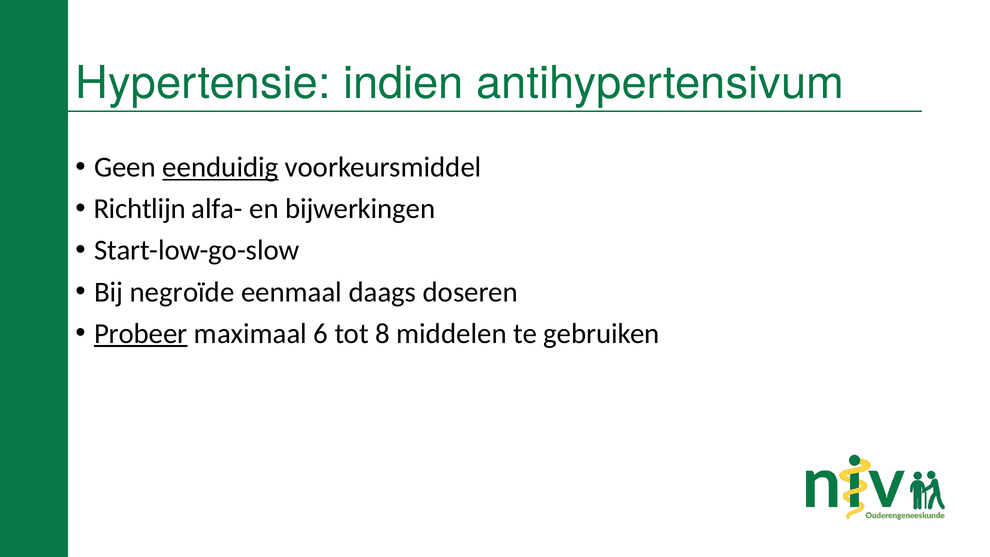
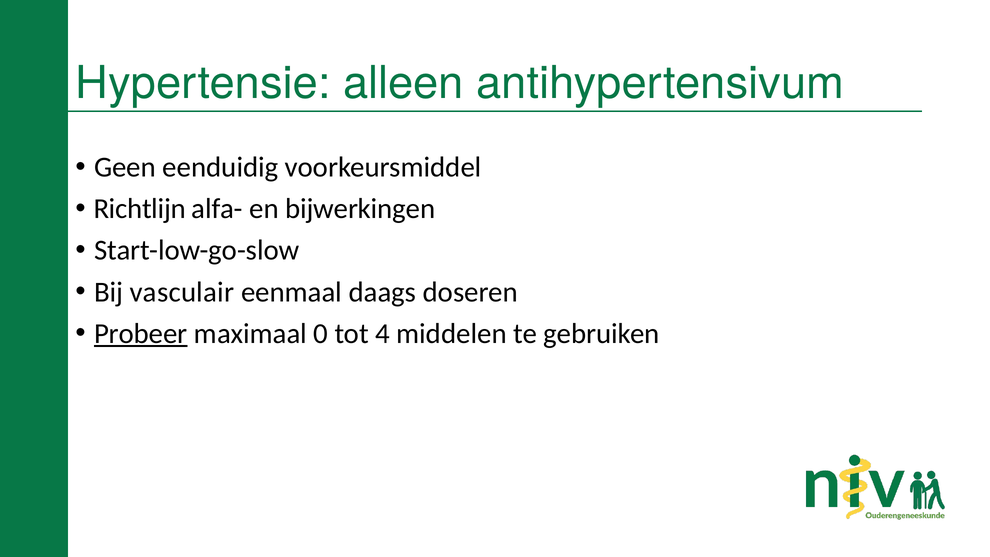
indien: indien -> alleen
eenduidig underline: present -> none
negroïde: negroïde -> vasculair
6: 6 -> 0
8: 8 -> 4
